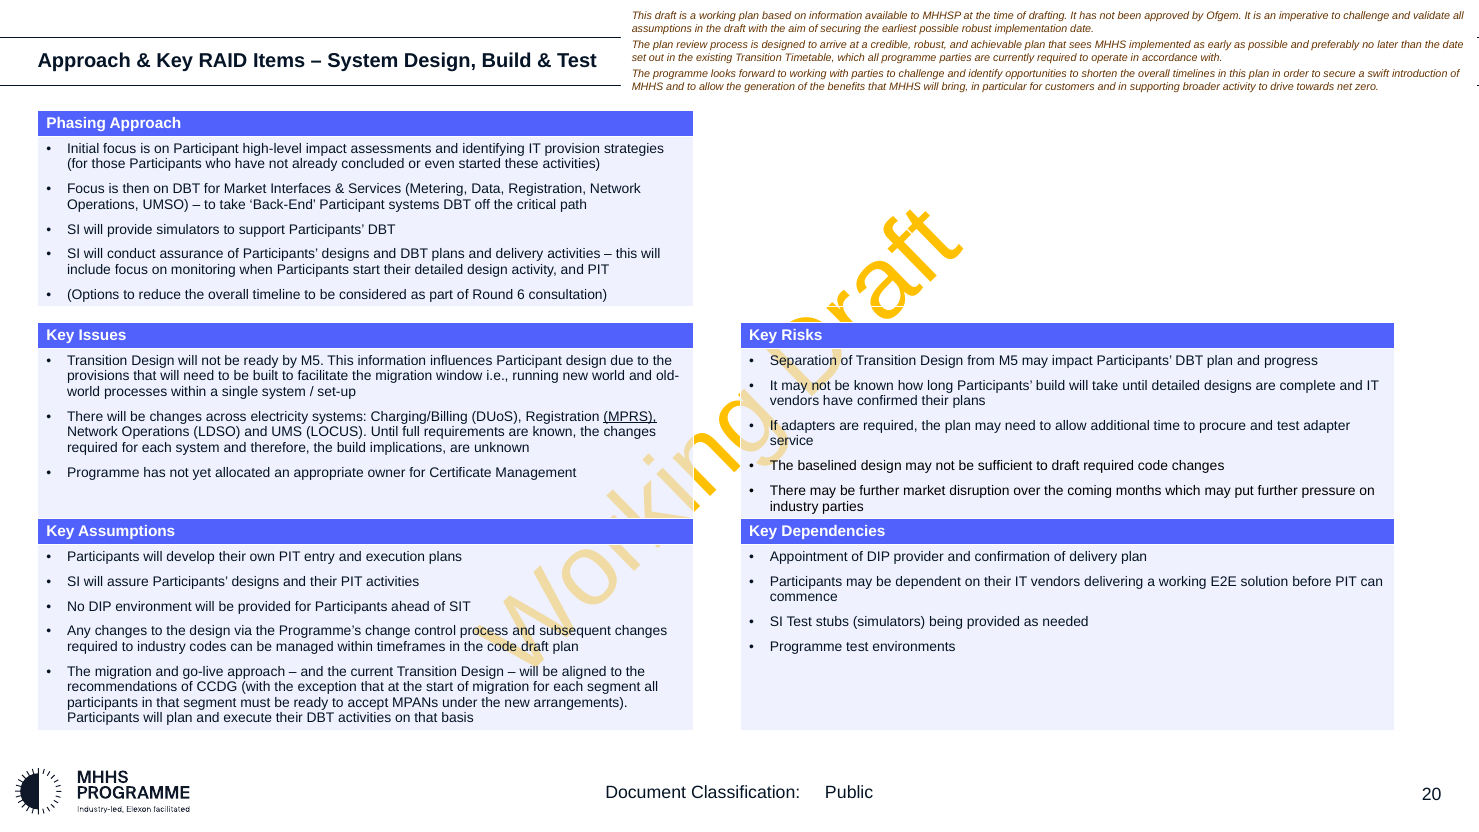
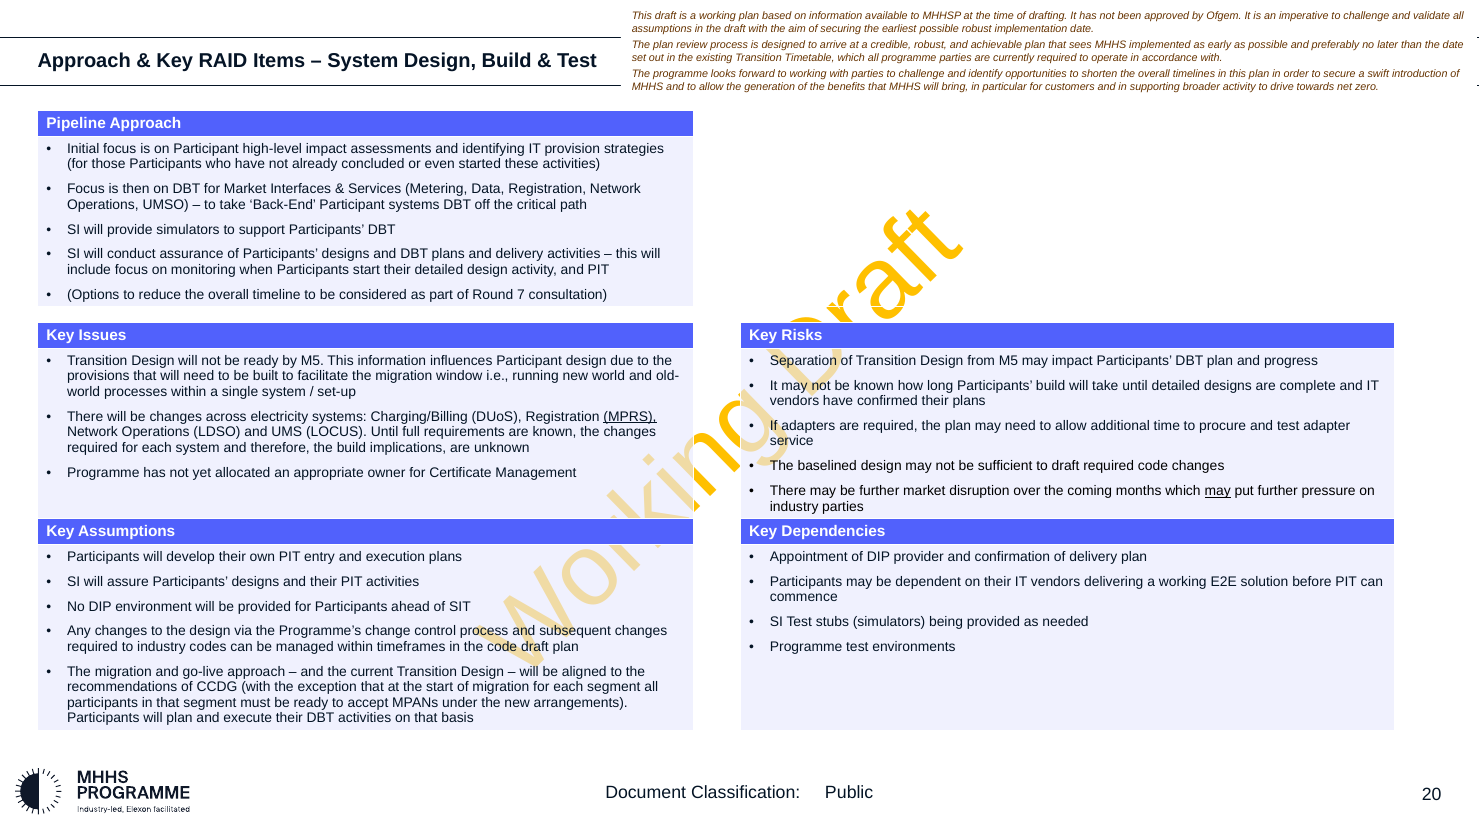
Phasing: Phasing -> Pipeline
6: 6 -> 7
may at (1218, 491) underline: none -> present
